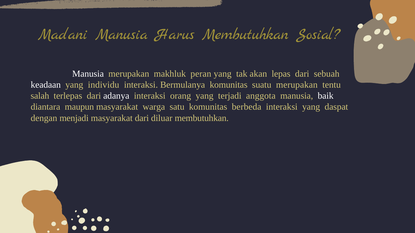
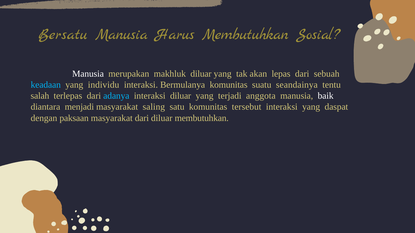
Madani: Madani -> Bersatu
makhluk peran: peran -> diluar
keadaan colour: white -> light blue
suatu merupakan: merupakan -> seandainya
adanya colour: white -> light blue
interaksi orang: orang -> diluar
maupun: maupun -> menjadi
warga: warga -> saling
berbeda: berbeda -> tersebut
menjadi: menjadi -> paksaan
